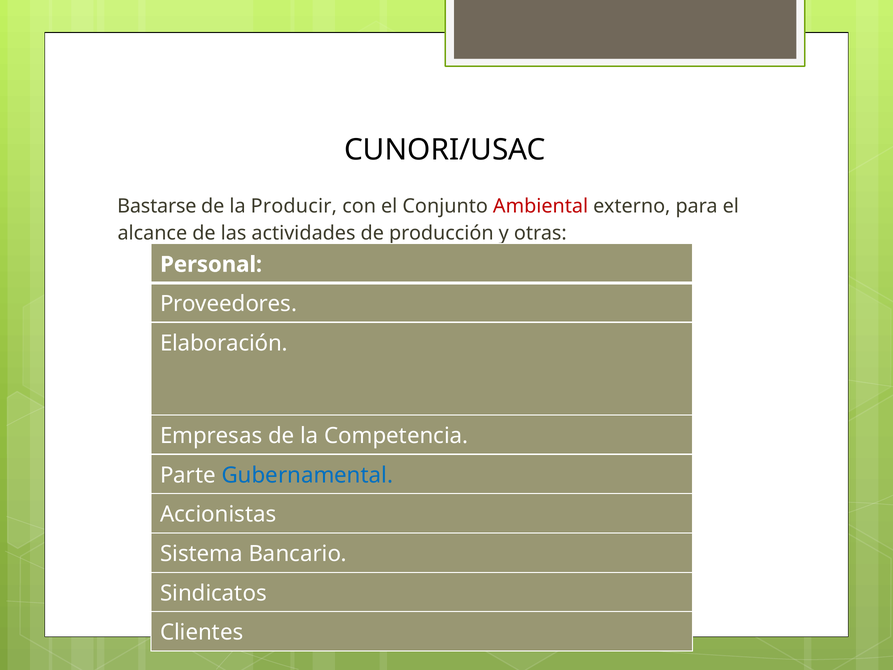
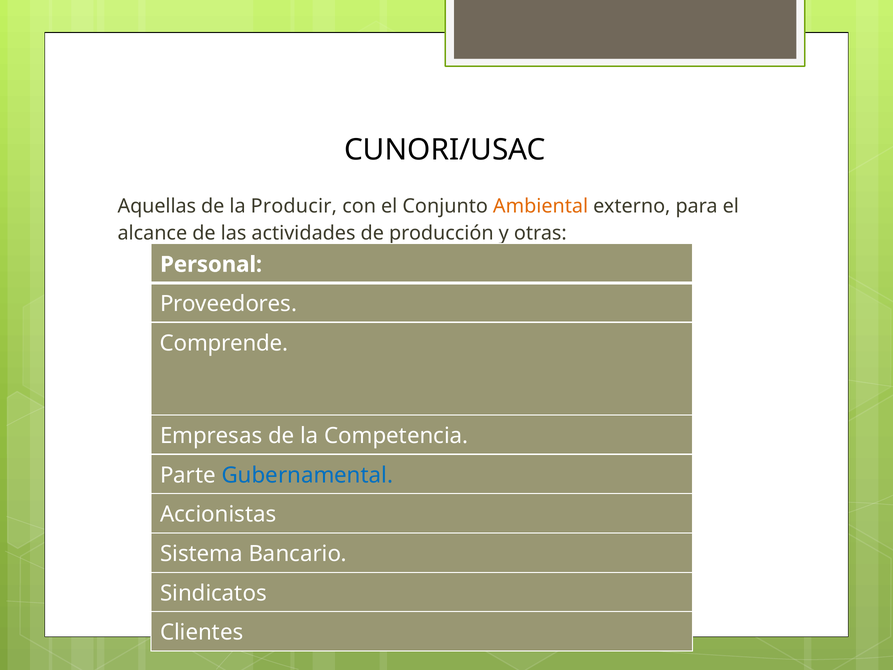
Bastarse: Bastarse -> Aquellas
Ambiental colour: red -> orange
Elaboración: Elaboración -> Comprende
